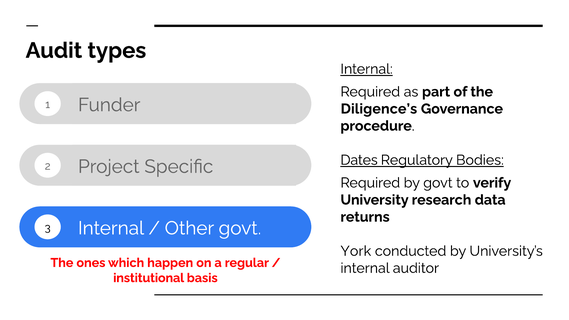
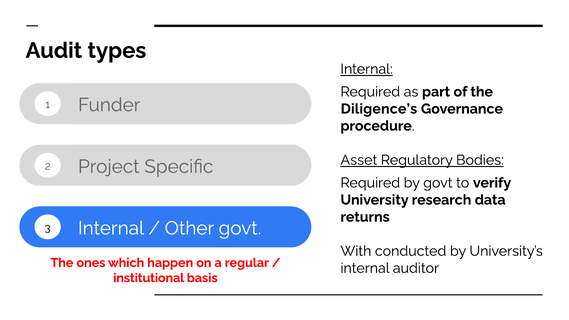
Dates: Dates -> Asset
York: York -> With
